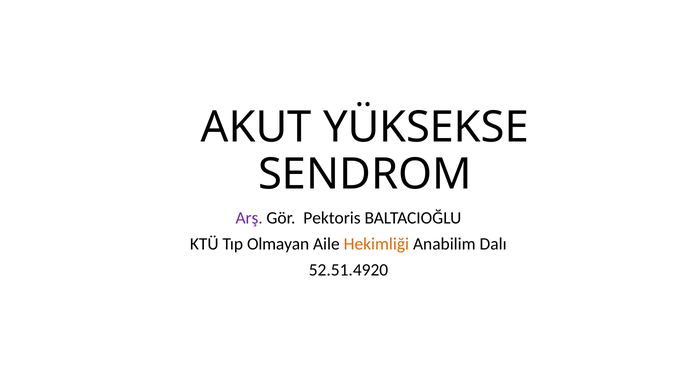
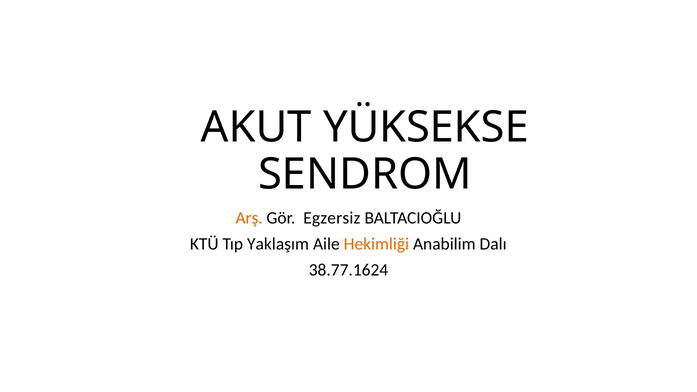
Arş colour: purple -> orange
Pektoris: Pektoris -> Egzersiz
Olmayan: Olmayan -> Yaklaşım
52.51.4920: 52.51.4920 -> 38.77.1624
